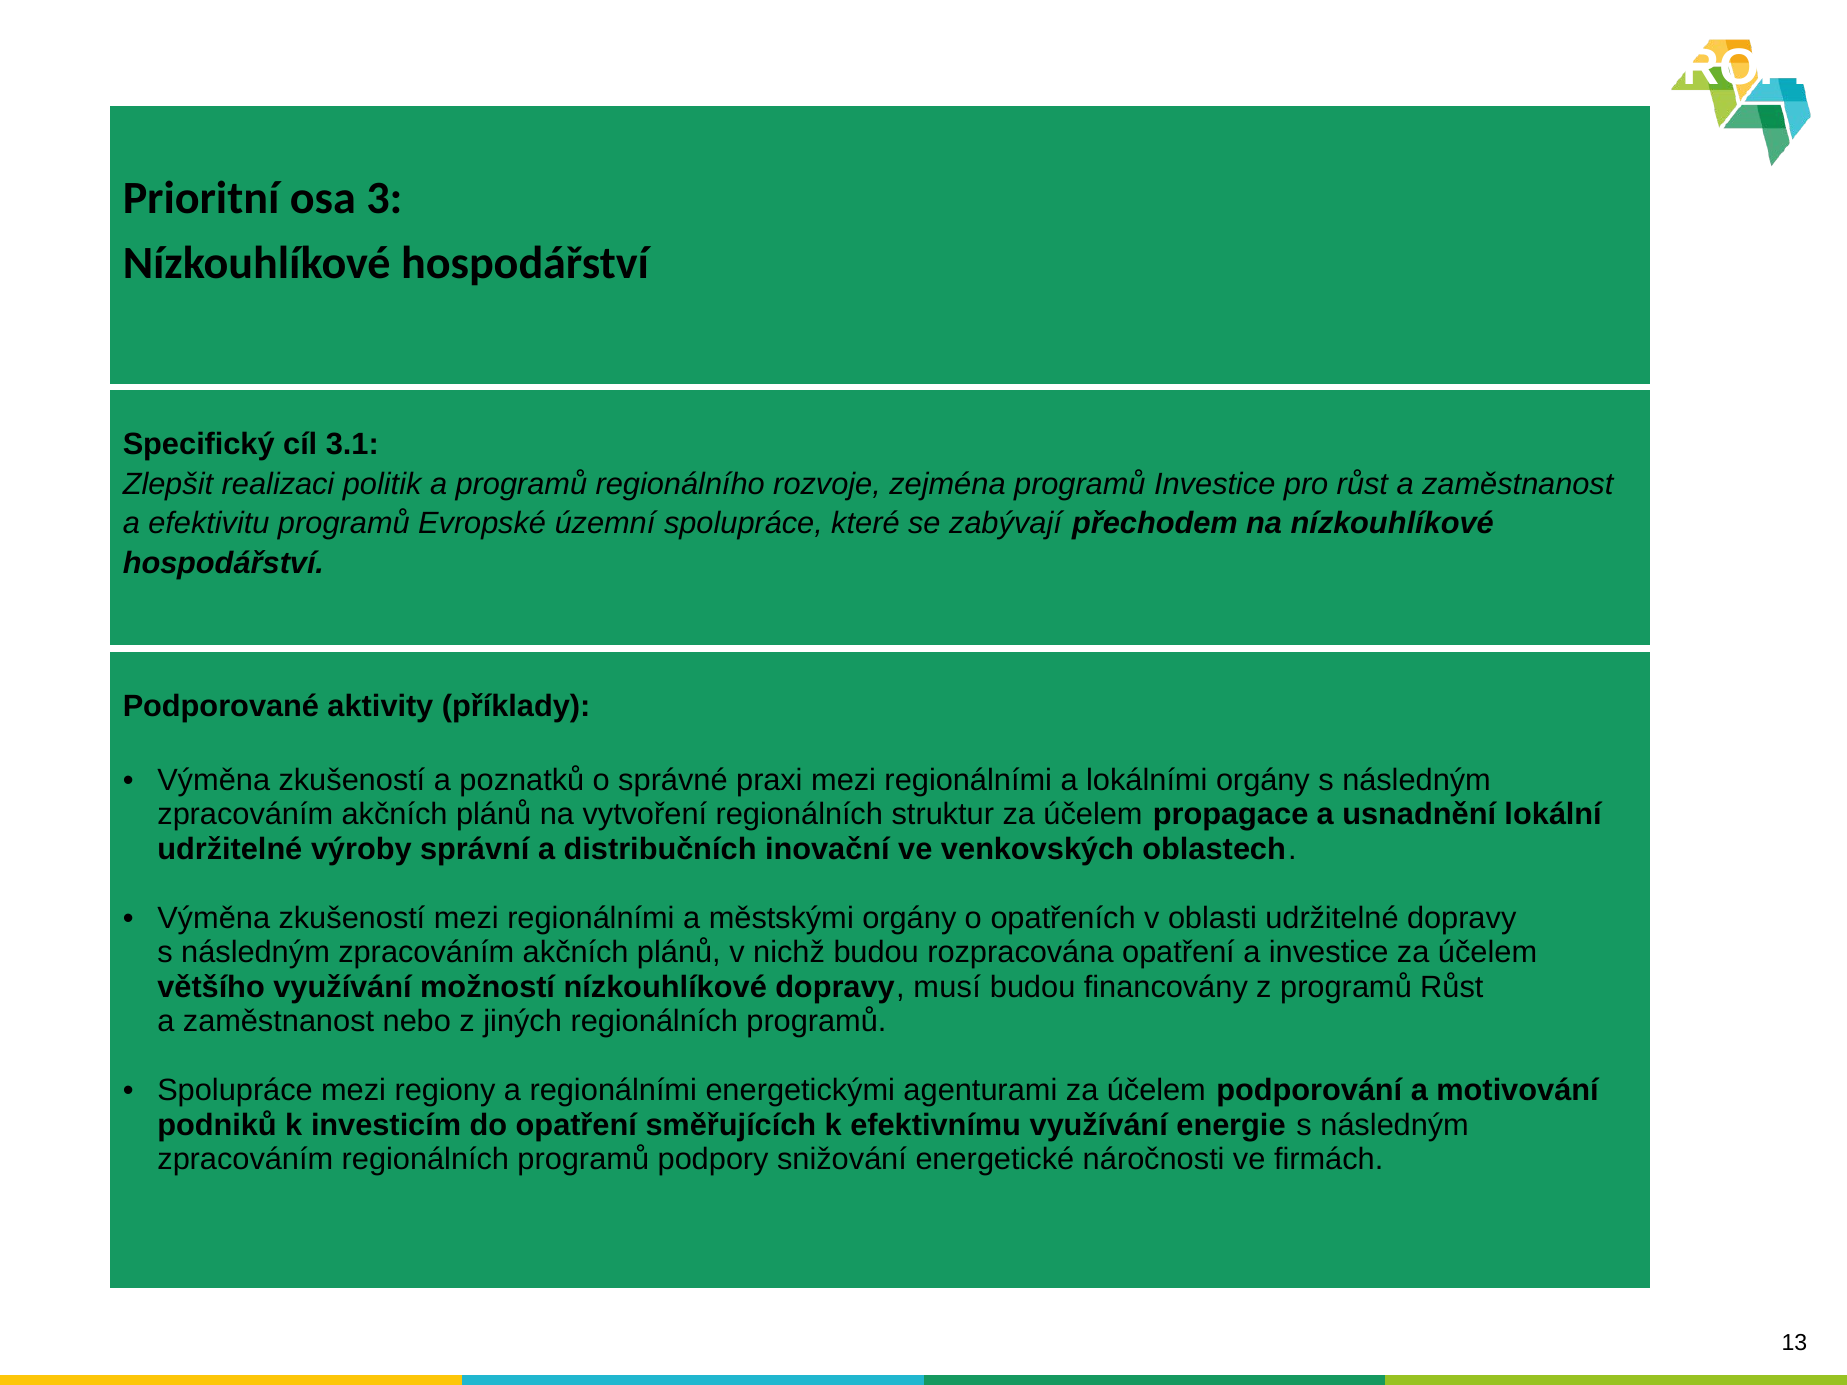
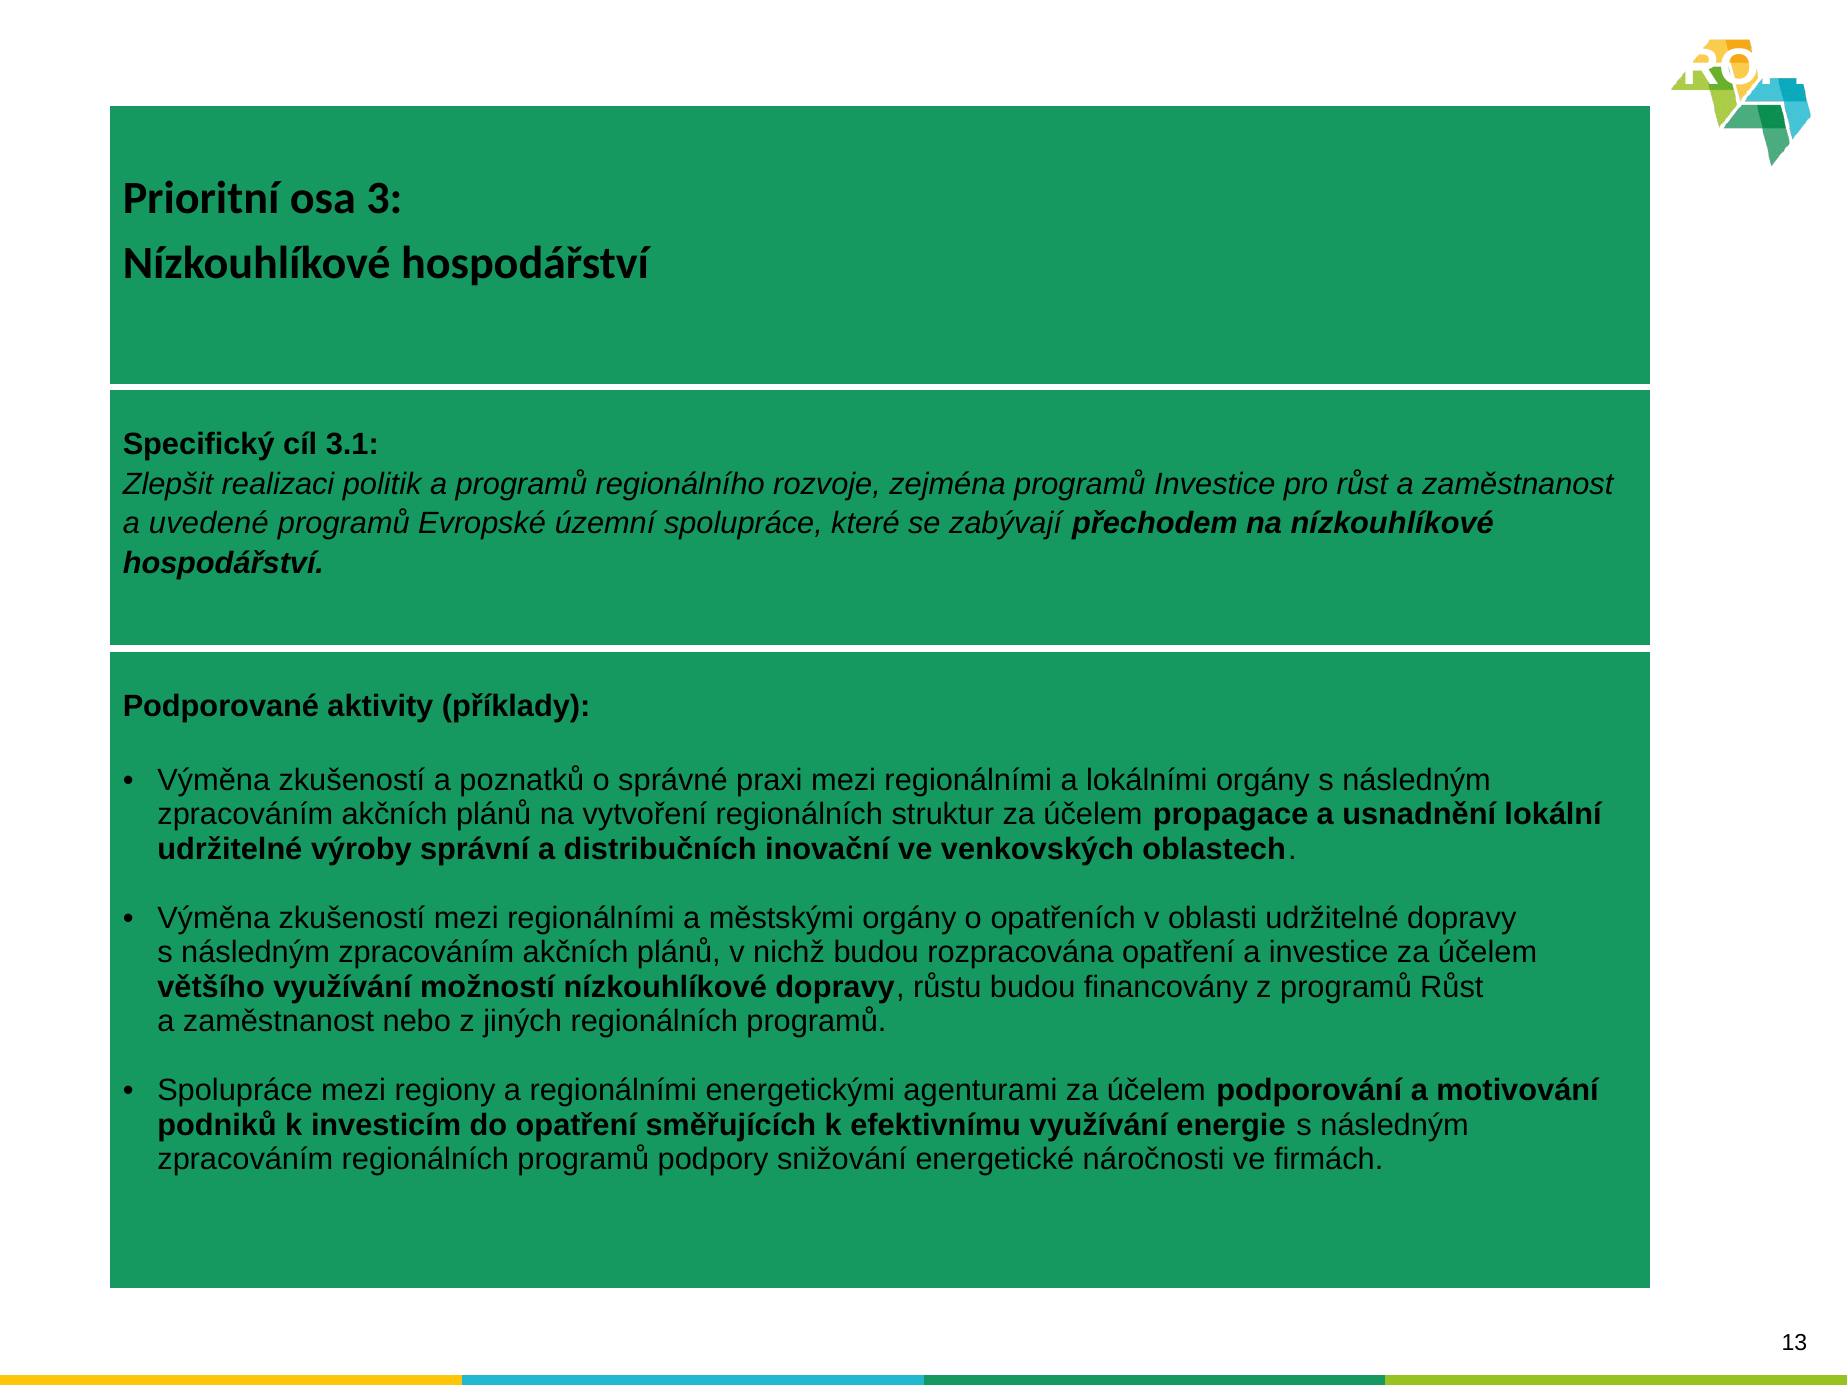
efektivitu: efektivitu -> uvedené
musí: musí -> růstu
